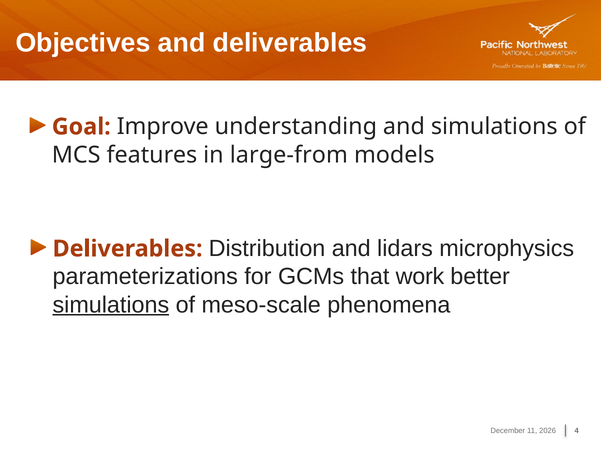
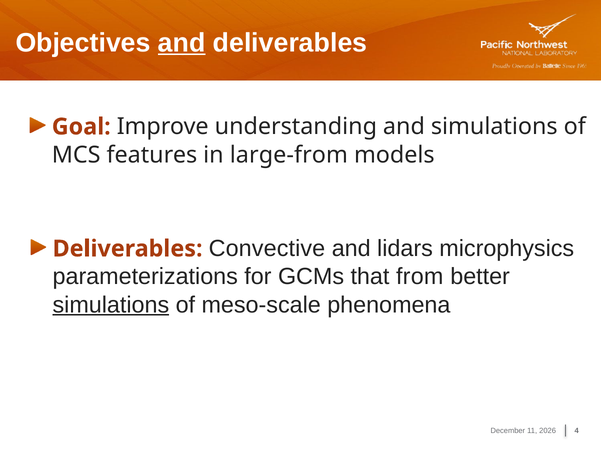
and at (182, 43) underline: none -> present
Distribution: Distribution -> Convective
work: work -> from
